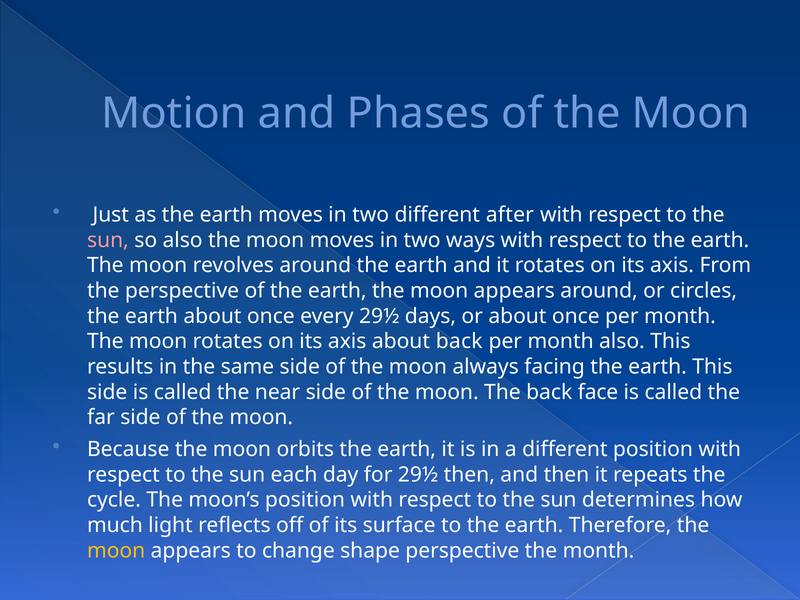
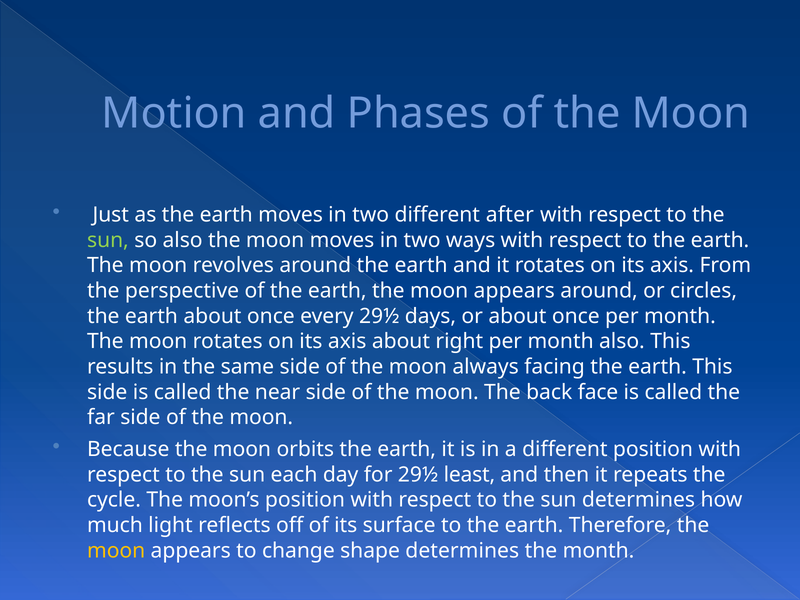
sun at (108, 240) colour: pink -> light green
about back: back -> right
29½ then: then -> least
shape perspective: perspective -> determines
